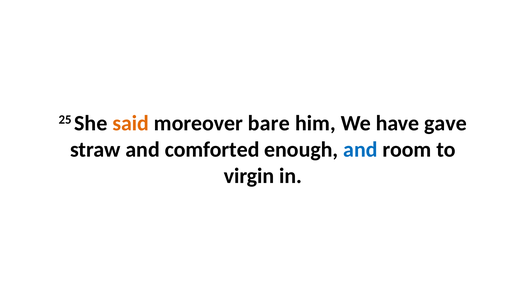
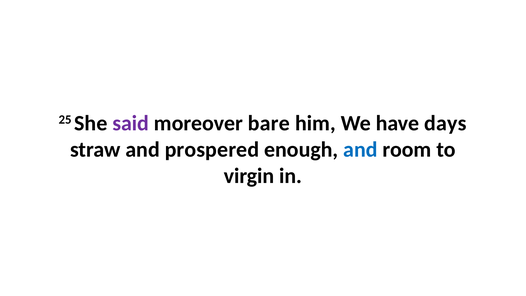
said colour: orange -> purple
gave: gave -> days
comforted: comforted -> prospered
